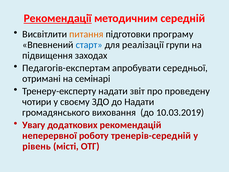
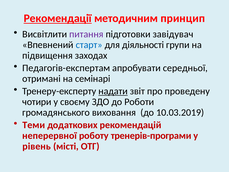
середній: середній -> принцип
питання colour: orange -> purple
програму: програму -> завідувач
реалізації: реалізації -> діяльності
надати at (113, 91) underline: none -> present
до Надати: Надати -> Роботи
Увагу: Увагу -> Теми
тренерів-середній: тренерів-середній -> тренерів-програми
